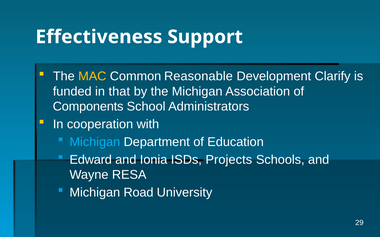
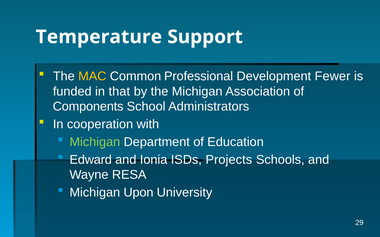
Effectiveness: Effectiveness -> Temperature
Reasonable: Reasonable -> Professional
Clarify: Clarify -> Fewer
Michigan at (95, 142) colour: light blue -> light green
Road: Road -> Upon
